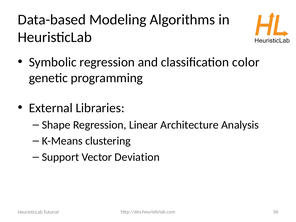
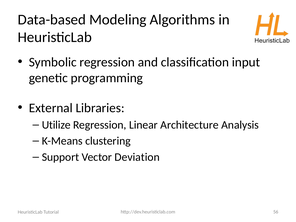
color: color -> input
Shape: Shape -> Utilize
